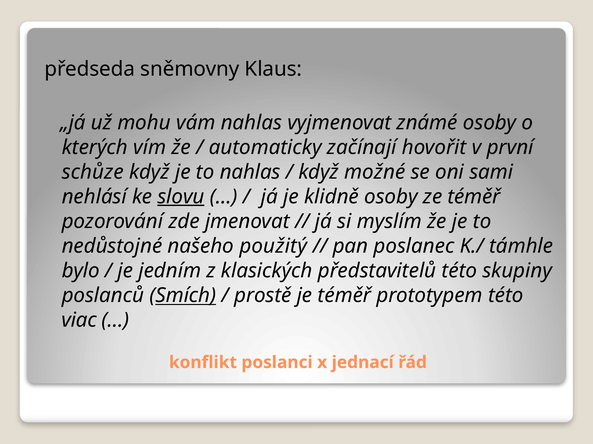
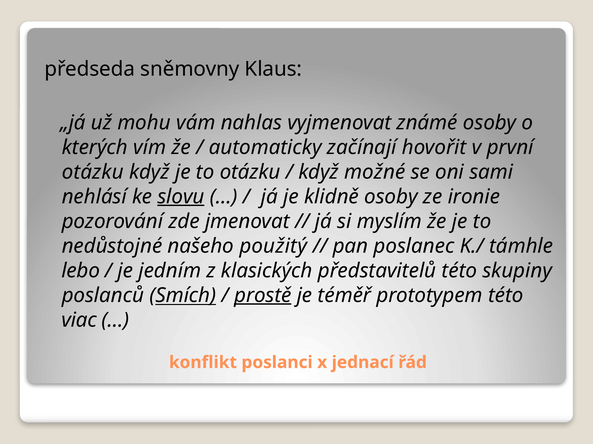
schůze at (93, 172): schůze -> otázku
to nahlas: nahlas -> otázku
ze téměř: téměř -> ironie
bylo: bylo -> lebo
prostě underline: none -> present
